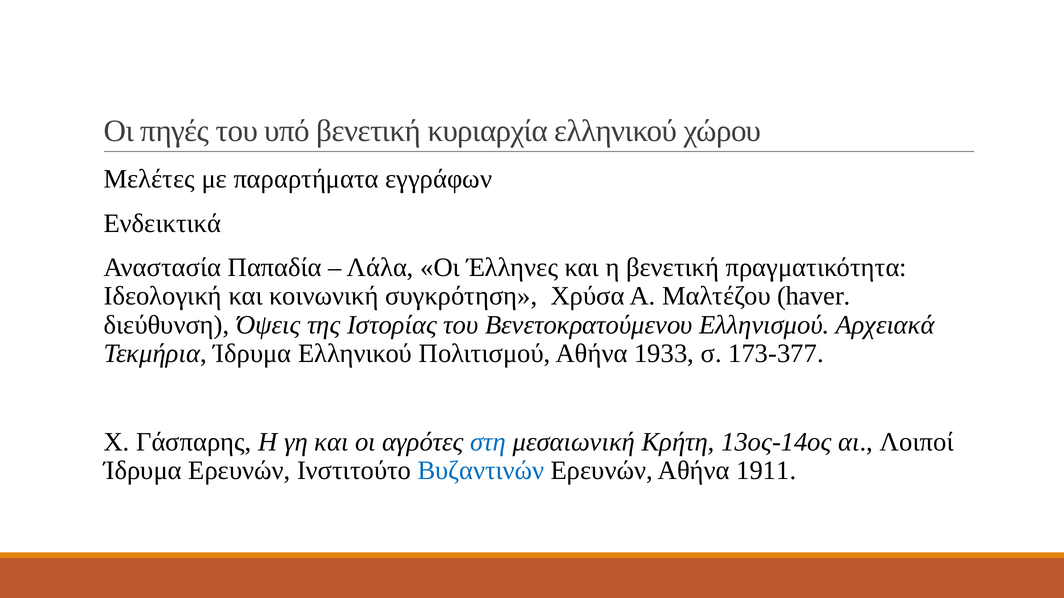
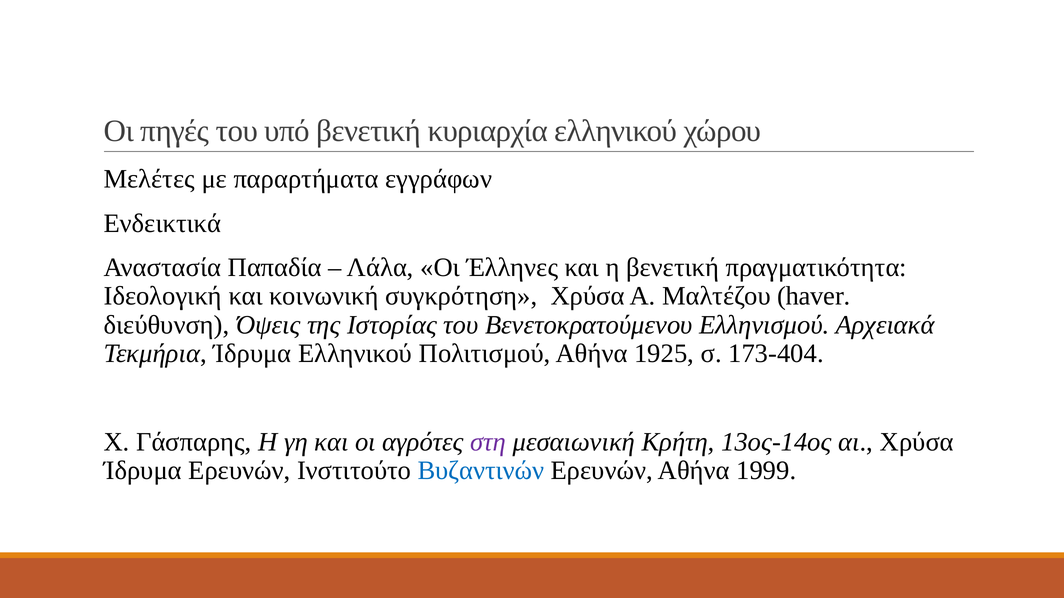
1933: 1933 -> 1925
173-377: 173-377 -> 173-404
στη colour: blue -> purple
αι Λοιποί: Λοιποί -> Χρύσα
1911: 1911 -> 1999
